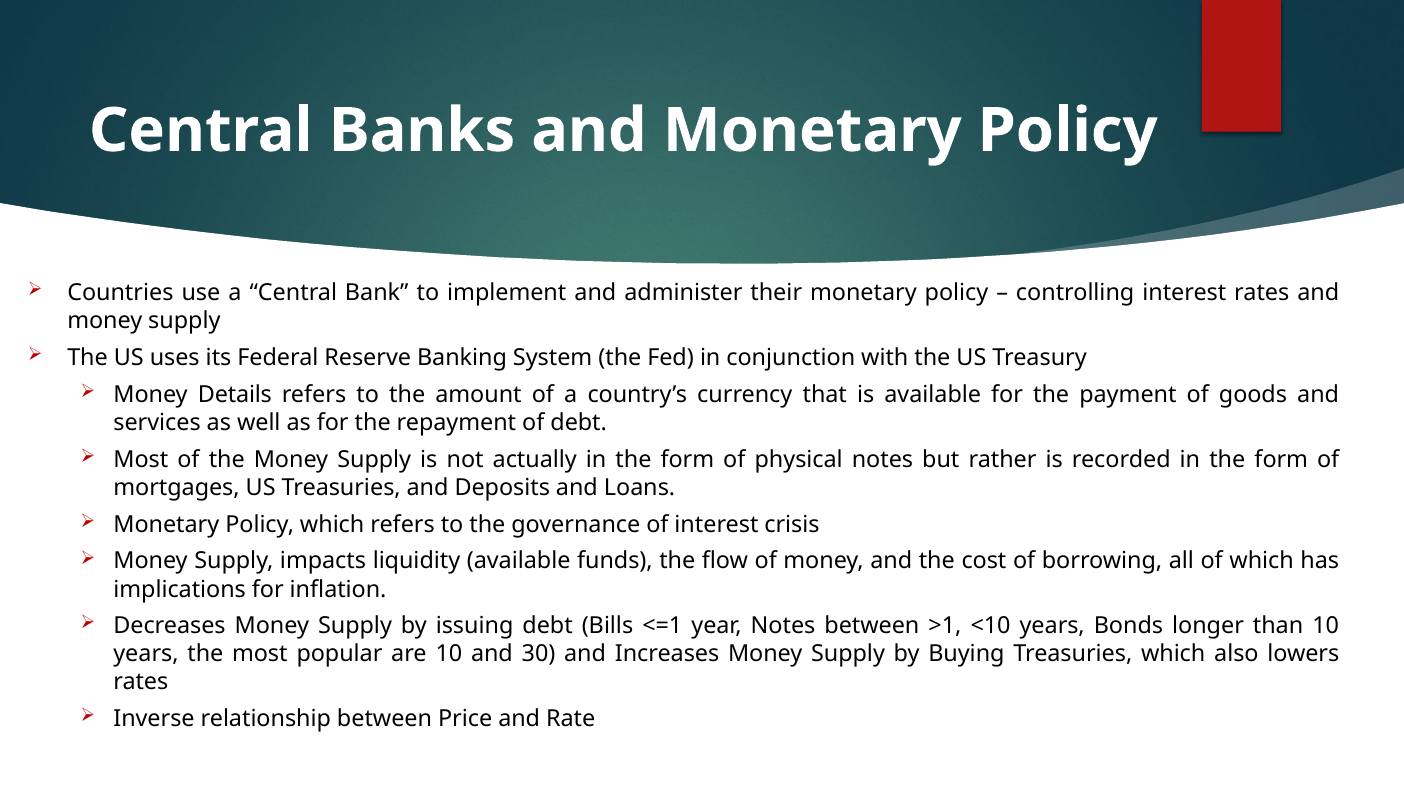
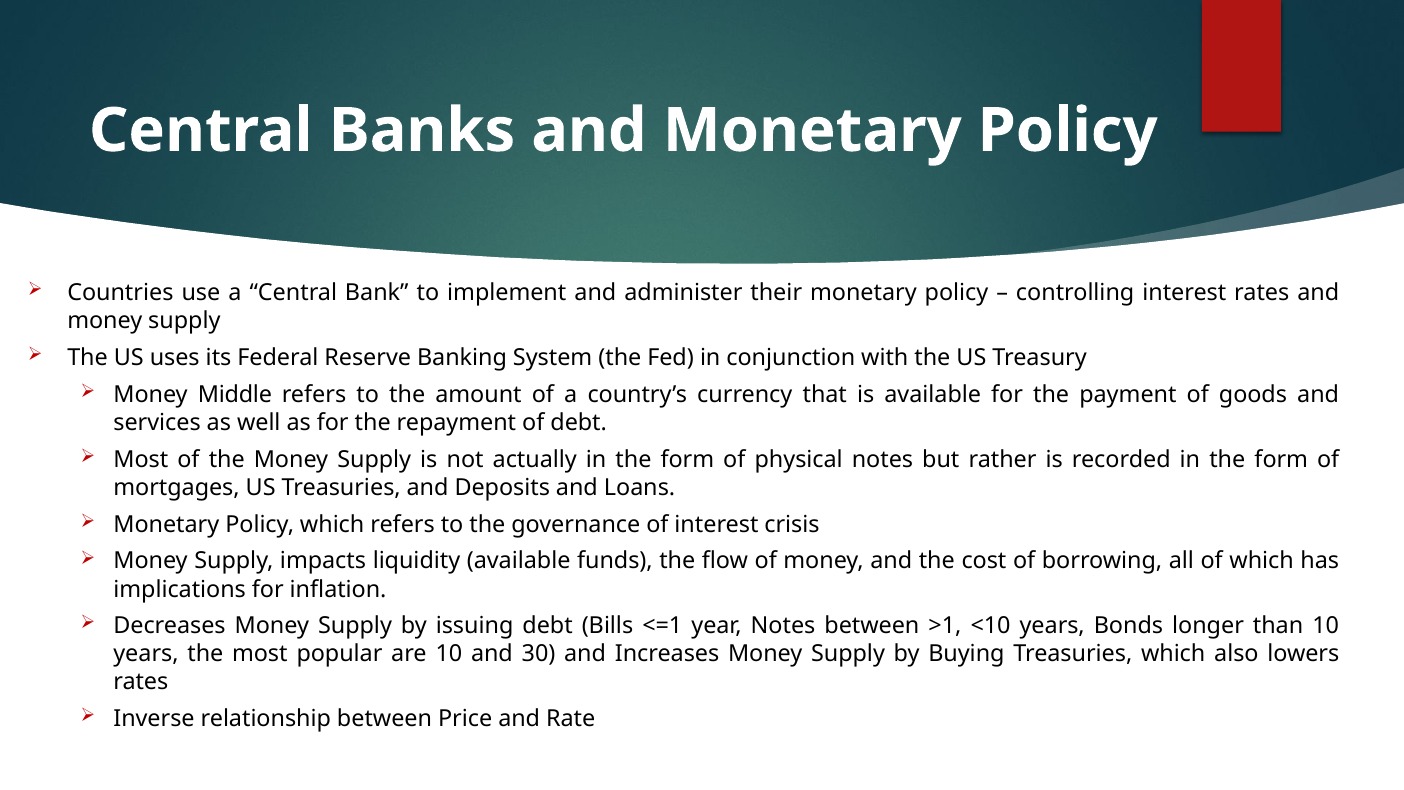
Details: Details -> Middle
